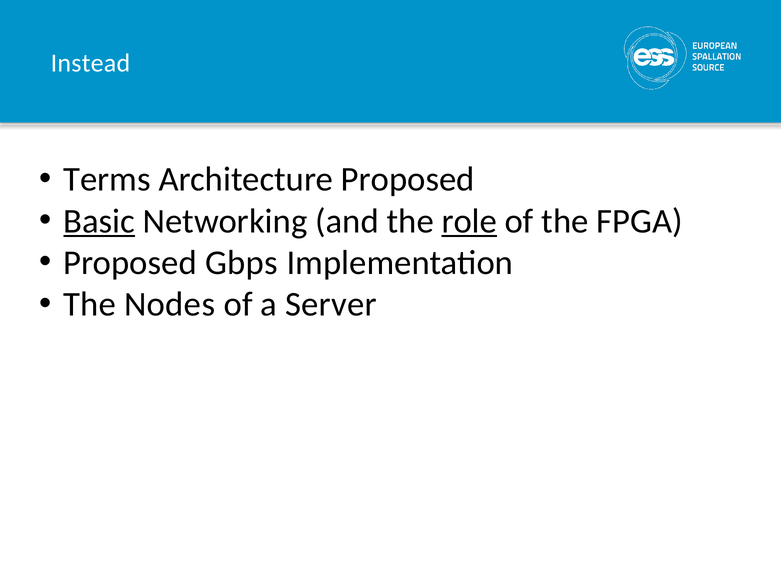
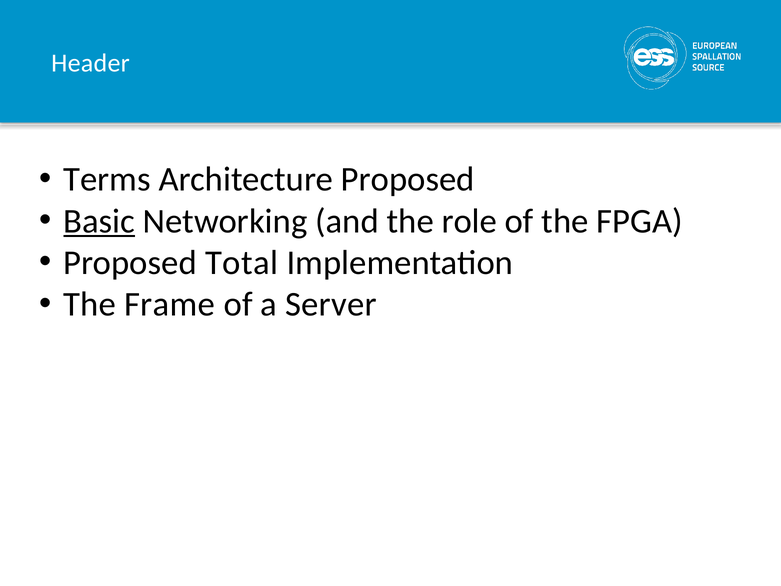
Instead: Instead -> Header
role underline: present -> none
Gbps: Gbps -> Total
Nodes: Nodes -> Frame
